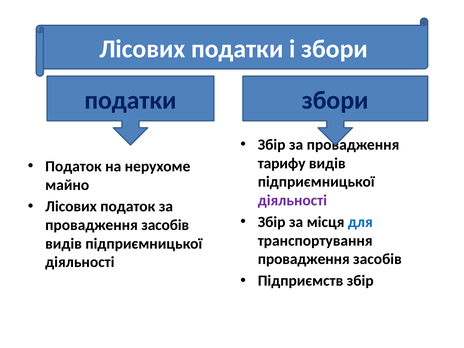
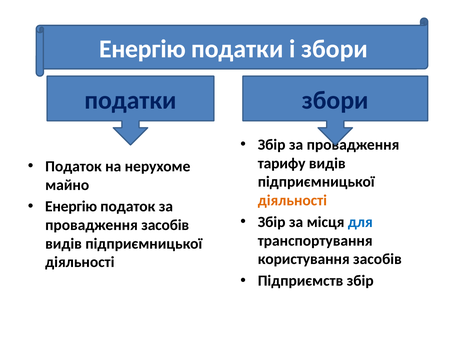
Лісових at (142, 49): Лісових -> Енергію
діяльності at (292, 200) colour: purple -> orange
Лісових at (71, 207): Лісових -> Енергію
провадження at (304, 259): провадження -> користування
